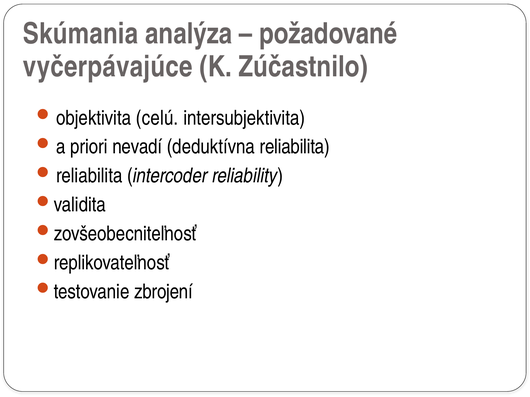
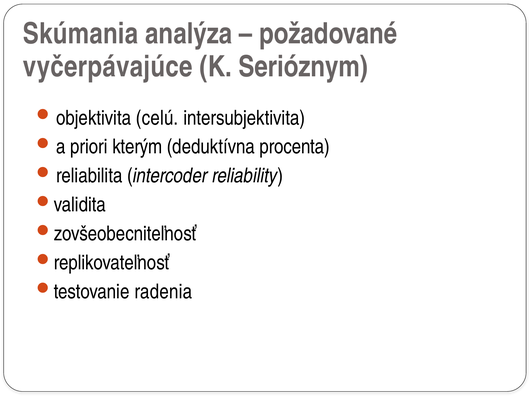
Zúčastnilo: Zúčastnilo -> Serióznym
nevadí: nevadí -> kterým
reliabilita: reliabilita -> procenta
zbrojení: zbrojení -> radenia
